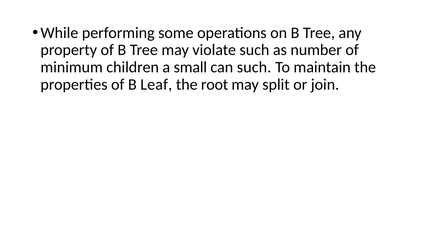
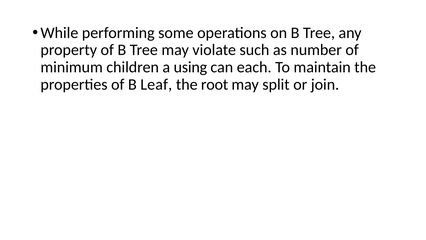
small: small -> using
can such: such -> each
